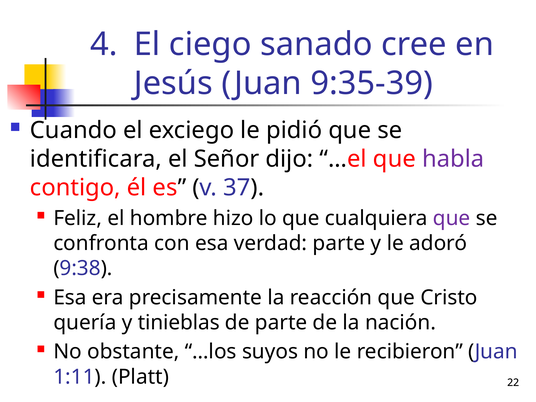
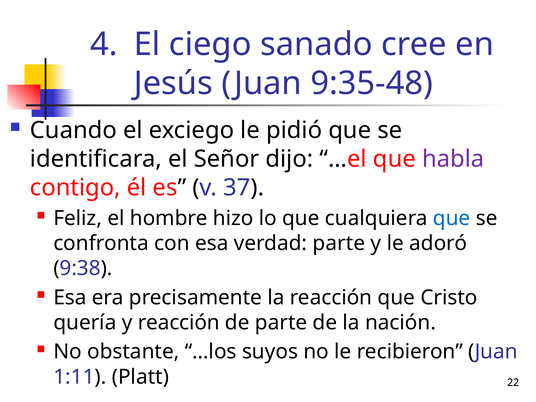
9:35-39: 9:35-39 -> 9:35-48
que at (452, 218) colour: purple -> blue
y tinieblas: tinieblas -> reacción
